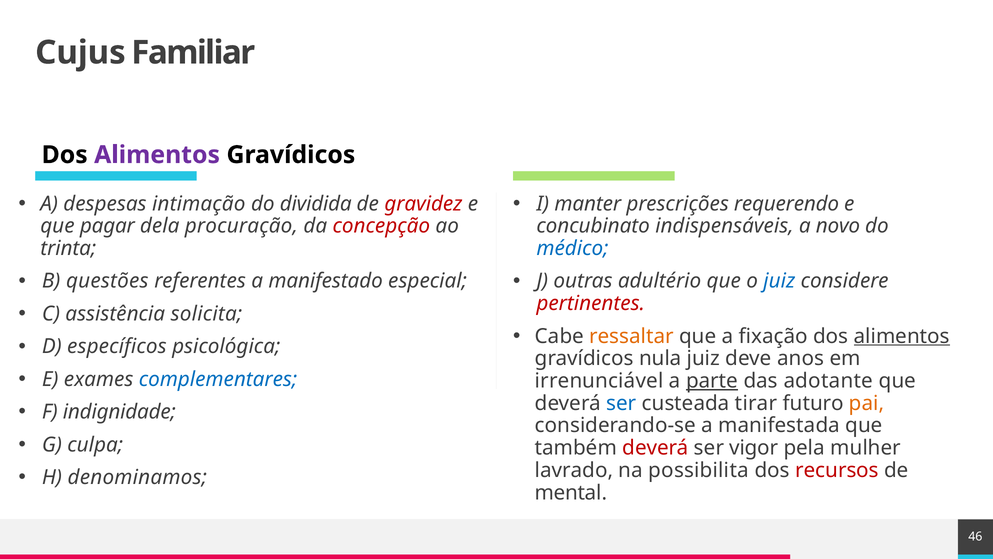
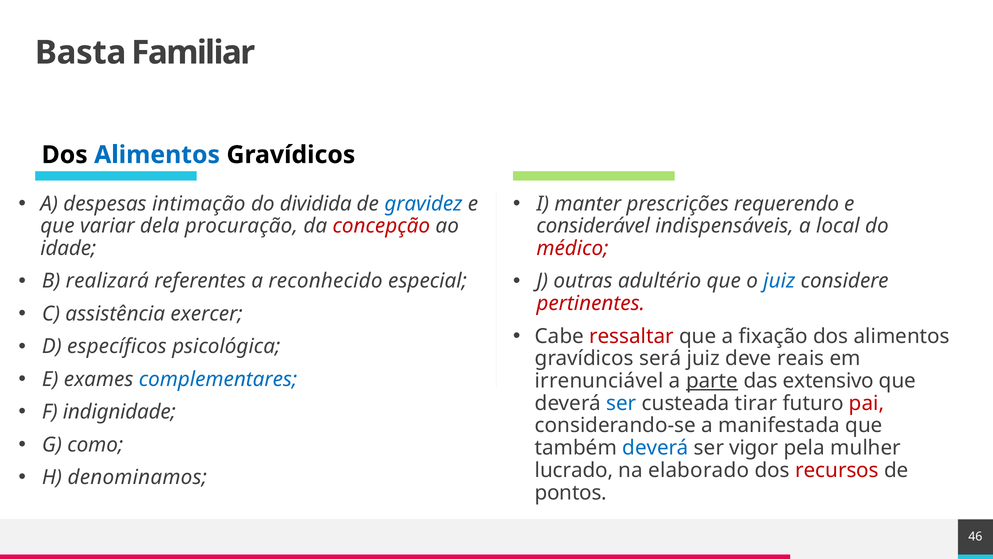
Cujus: Cujus -> Basta
Alimentos at (157, 155) colour: purple -> blue
gravidez colour: red -> blue
pagar: pagar -> variar
concubinato: concubinato -> considerável
novo: novo -> local
trinta: trinta -> idade
médico colour: blue -> red
questões: questões -> realizará
manifestado: manifestado -> reconhecido
solicita: solicita -> exercer
ressaltar colour: orange -> red
alimentos at (902, 336) underline: present -> none
nula: nula -> será
anos: anos -> reais
adotante: adotante -> extensivo
pai colour: orange -> red
culpa: culpa -> como
deverá at (656, 448) colour: red -> blue
lavrado: lavrado -> lucrado
possibilita: possibilita -> elaborado
mental: mental -> pontos
